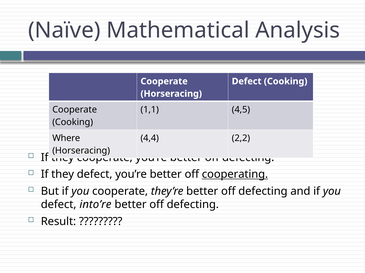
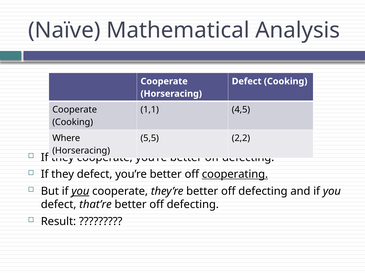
4,4: 4,4 -> 5,5
you at (80, 192) underline: none -> present
into’re: into’re -> that’re
